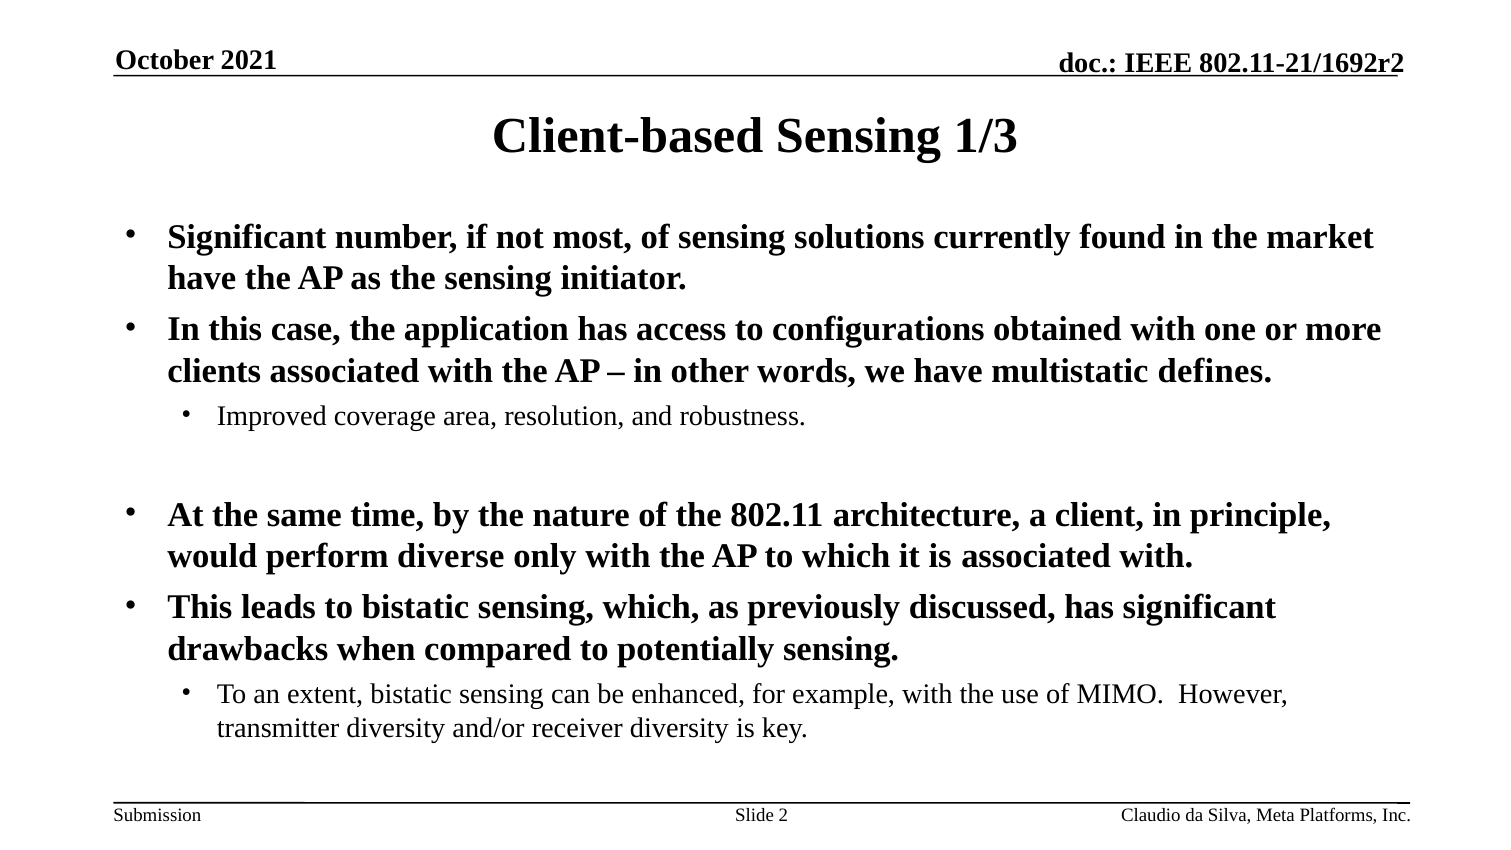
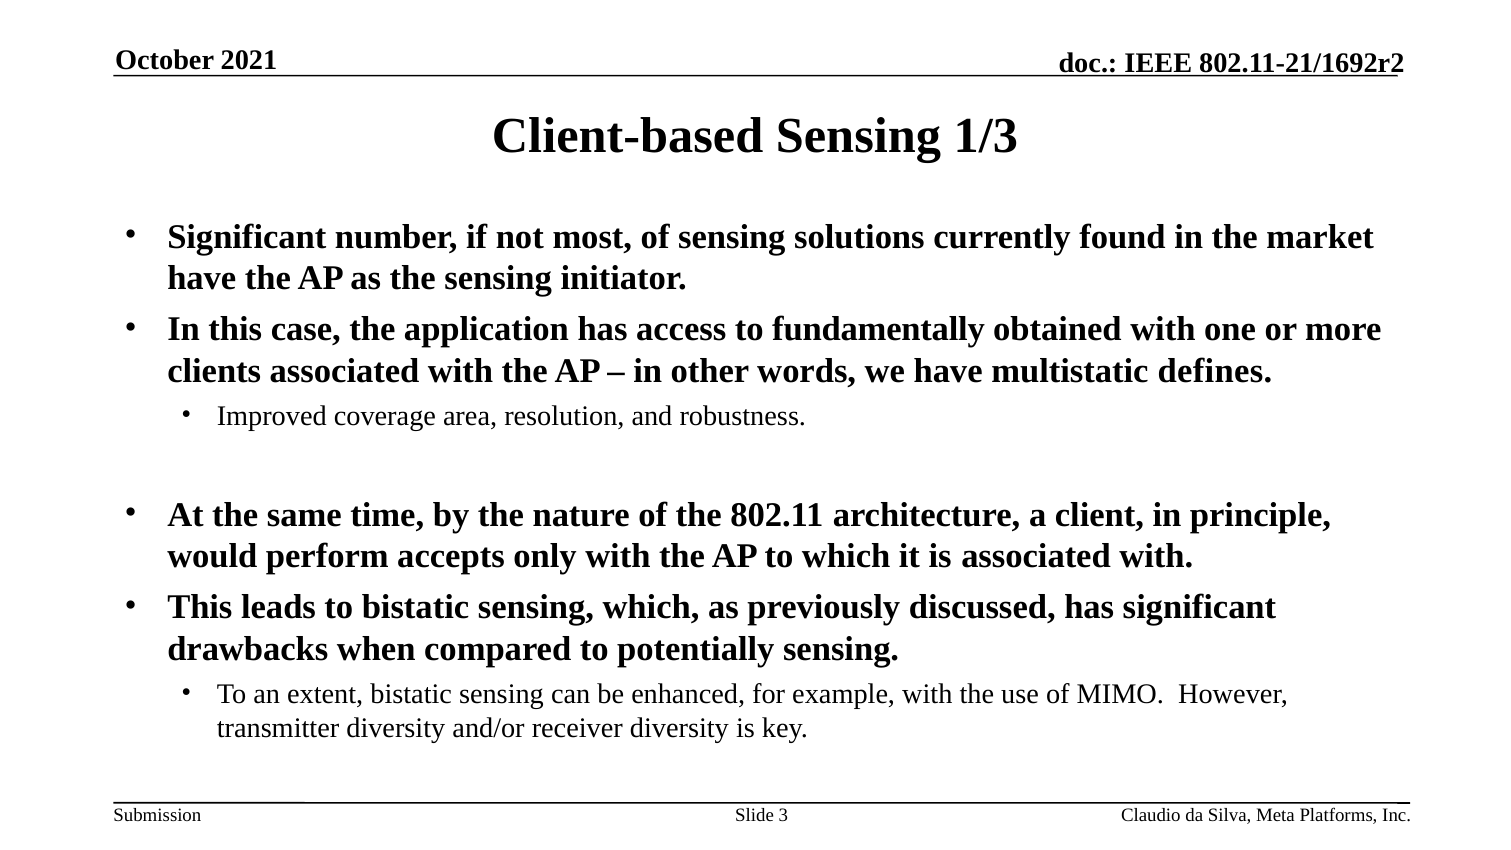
configurations: configurations -> fundamentally
diverse: diverse -> accepts
2: 2 -> 3
